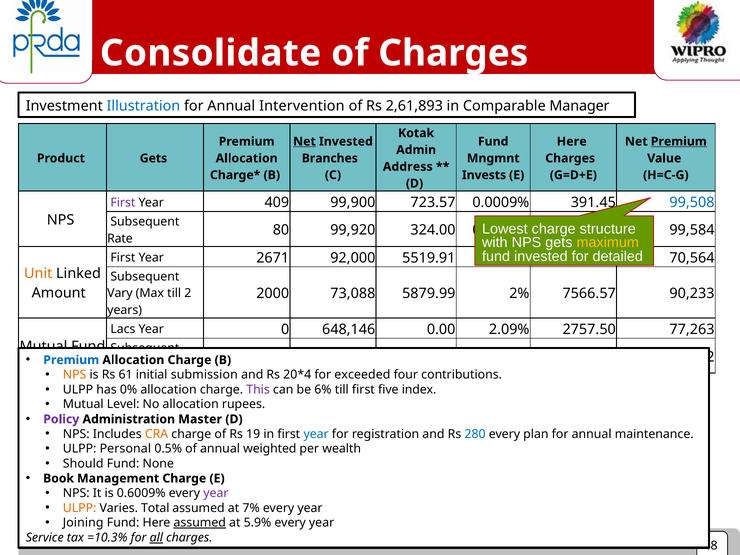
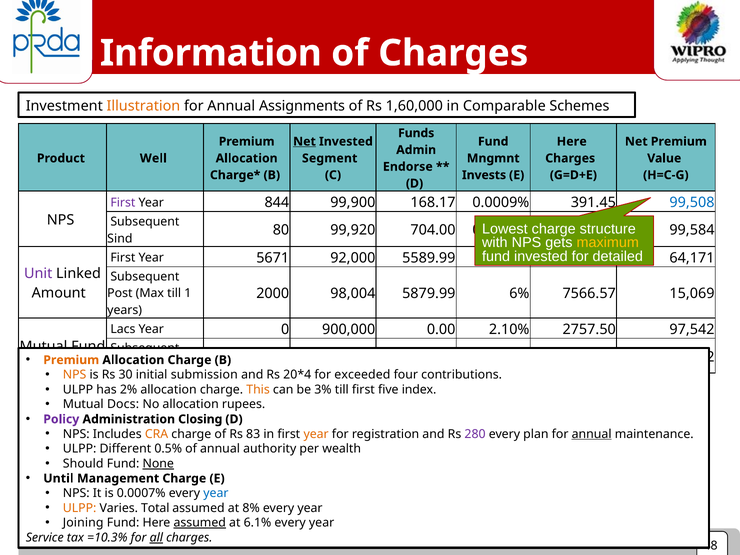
Consolidate: Consolidate -> Information
Illustration colour: blue -> orange
Intervention: Intervention -> Assignments
2,61,893: 2,61,893 -> 1,60,000
Manager: Manager -> Schemes
Kotak: Kotak -> Funds
Premium at (679, 142) underline: present -> none
Product Gets: Gets -> Well
Branches: Branches -> Segment
Address: Address -> Endorse
409: 409 -> 844
723.57: 723.57 -> 168.17
324.00: 324.00 -> 704.00
Rate: Rate -> Sind
2671: 2671 -> 5671
5519.91: 5519.91 -> 5589.99
70,564: 70,564 -> 64,171
Unit colour: orange -> purple
73,088: 73,088 -> 98,004
2%: 2% -> 6%
90,233: 90,233 -> 15,069
Vary: Vary -> Post
2: 2 -> 1
648,146: 648,146 -> 900,000
2.09%: 2.09% -> 2.10%
77,263: 77,263 -> 97,542
Premium at (71, 360) colour: blue -> orange
61: 61 -> 30
0%: 0% -> 2%
This colour: purple -> orange
6%: 6% -> 3%
Level: Level -> Docs
Master: Master -> Closing
19: 19 -> 83
year at (316, 434) colour: blue -> orange
280 colour: blue -> purple
annual at (592, 434) underline: none -> present
Personal: Personal -> Different
weighted: weighted -> authority
None underline: none -> present
Book: Book -> Until
0.6009%: 0.6009% -> 0.0007%
year at (216, 493) colour: purple -> blue
7%: 7% -> 8%
5.9%: 5.9% -> 6.1%
